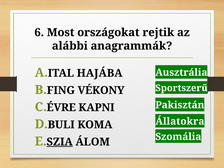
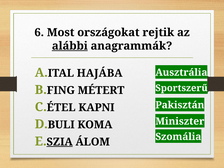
alábbi underline: none -> present
VÉKONY: VÉKONY -> MÉTERT
ÉVRE: ÉVRE -> ÉTEL
Állatokra: Állatokra -> Miniszter
